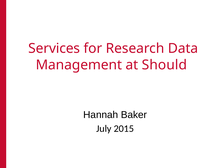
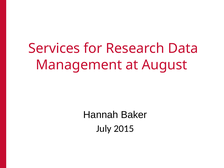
Should: Should -> August
